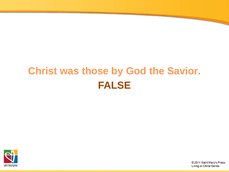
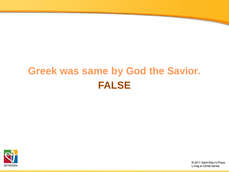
Christ: Christ -> Greek
those: those -> same
